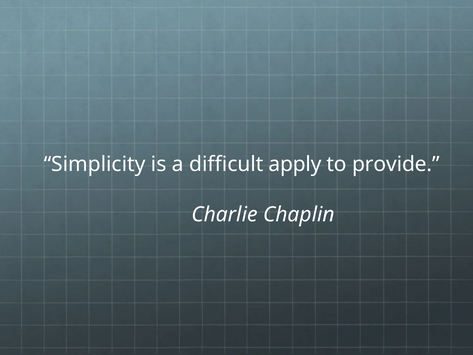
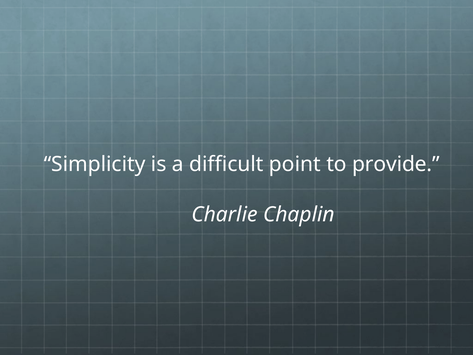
apply: apply -> point
